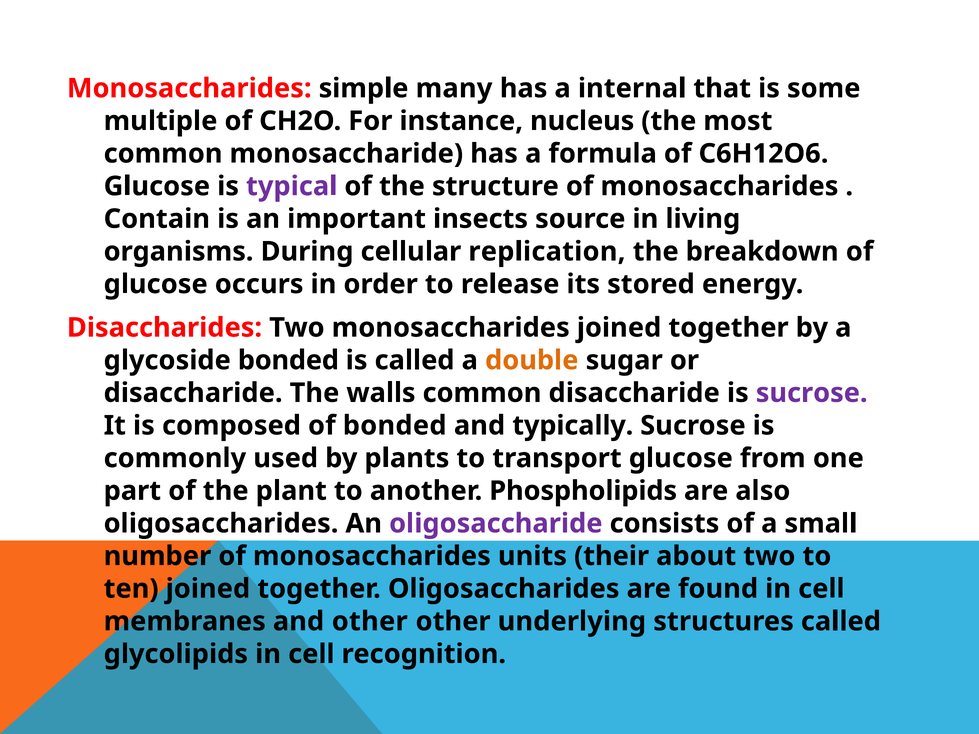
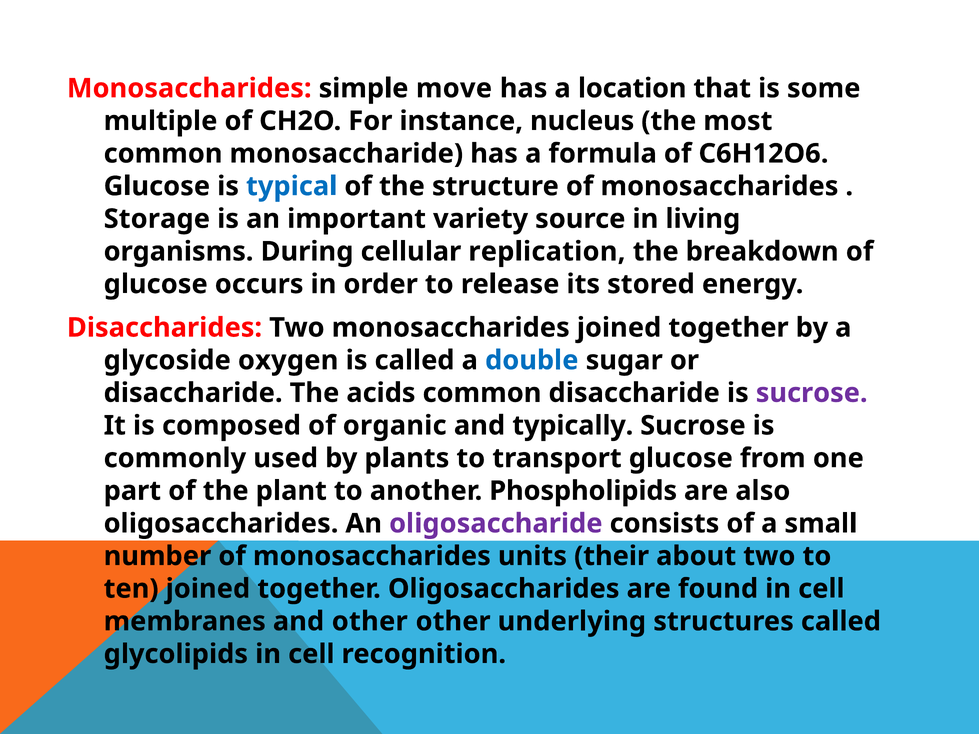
many: many -> move
internal: internal -> location
typical colour: purple -> blue
Contain: Contain -> Storage
insects: insects -> variety
glycoside bonded: bonded -> oxygen
double colour: orange -> blue
walls: walls -> acids
of bonded: bonded -> organic
